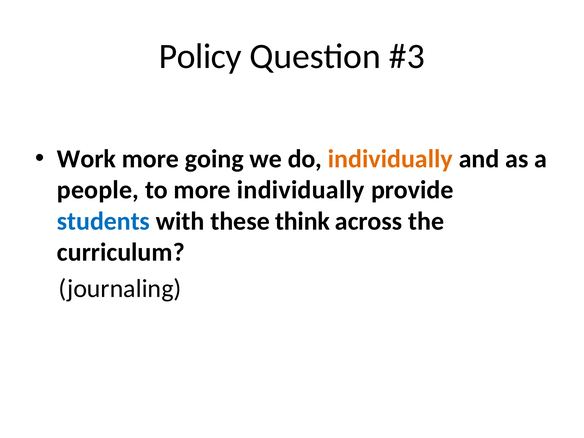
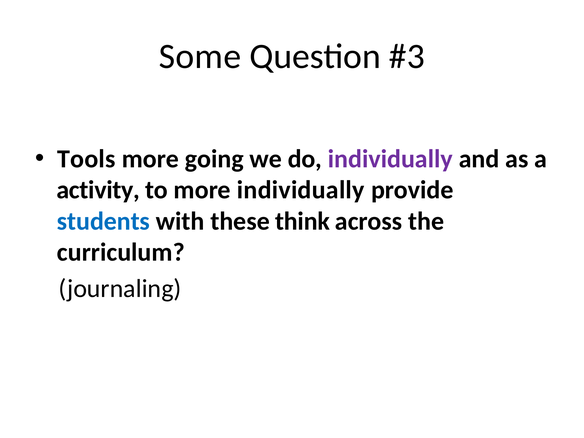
Policy: Policy -> Some
Work: Work -> Tools
individually at (390, 159) colour: orange -> purple
people: people -> activity
